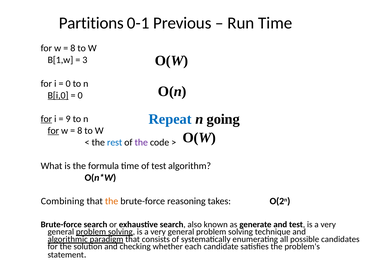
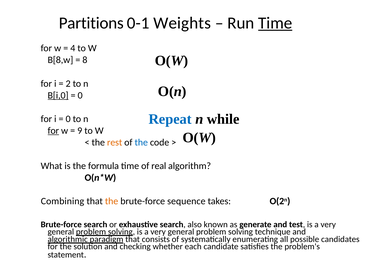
Previous: Previous -> Weights
Time at (275, 23) underline: none -> present
8 at (73, 48): 8 -> 4
B[1,w: B[1,w -> B[8,w
3: 3 -> 8
0 at (68, 84): 0 -> 2
going: going -> while
for at (46, 119) underline: present -> none
9 at (68, 119): 9 -> 0
8 at (80, 131): 8 -> 9
rest colour: blue -> orange
the at (141, 143) colour: purple -> blue
of test: test -> real
reasoning: reasoning -> sequence
